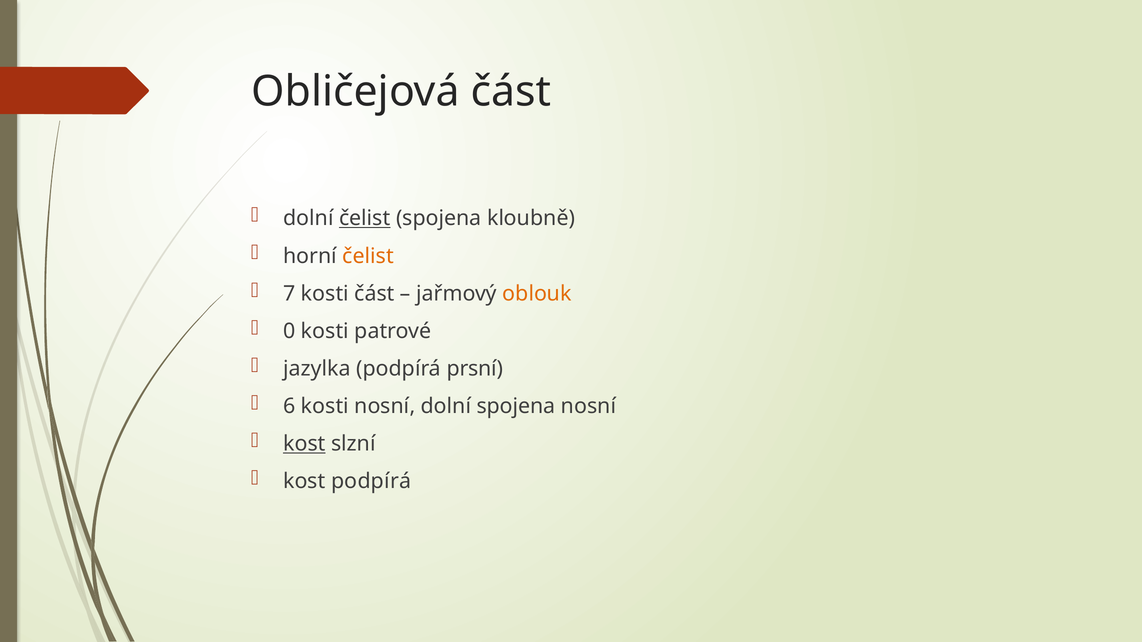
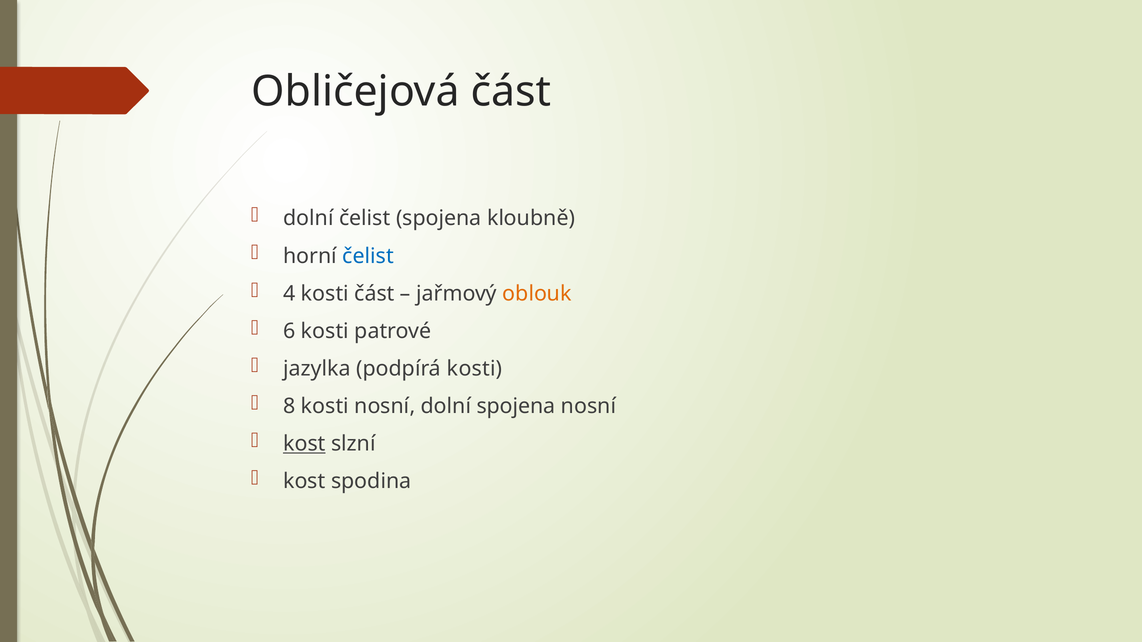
čelist at (365, 218) underline: present -> none
čelist at (368, 256) colour: orange -> blue
7: 7 -> 4
0: 0 -> 6
podpírá prsní: prsní -> kosti
6: 6 -> 8
kost podpírá: podpírá -> spodina
